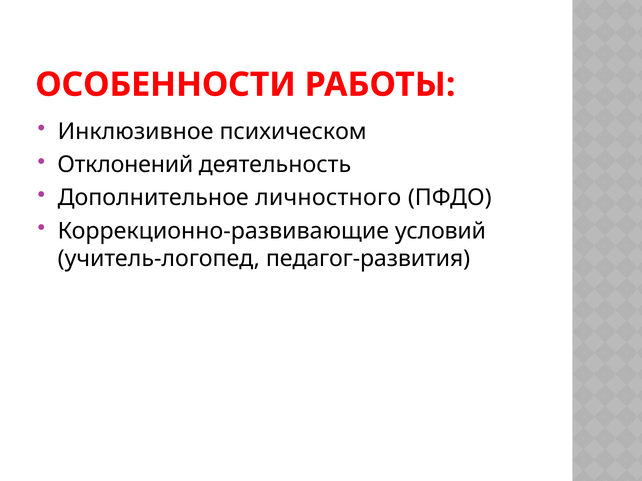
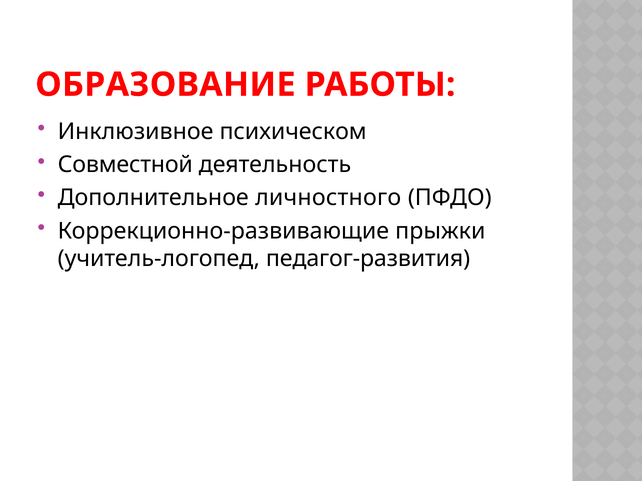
ОСОБЕННОСТИ: ОСОБЕННОСТИ -> ОБРАЗОВАНИЕ
Отклонений: Отклонений -> Совместной
условий: условий -> прыжки
